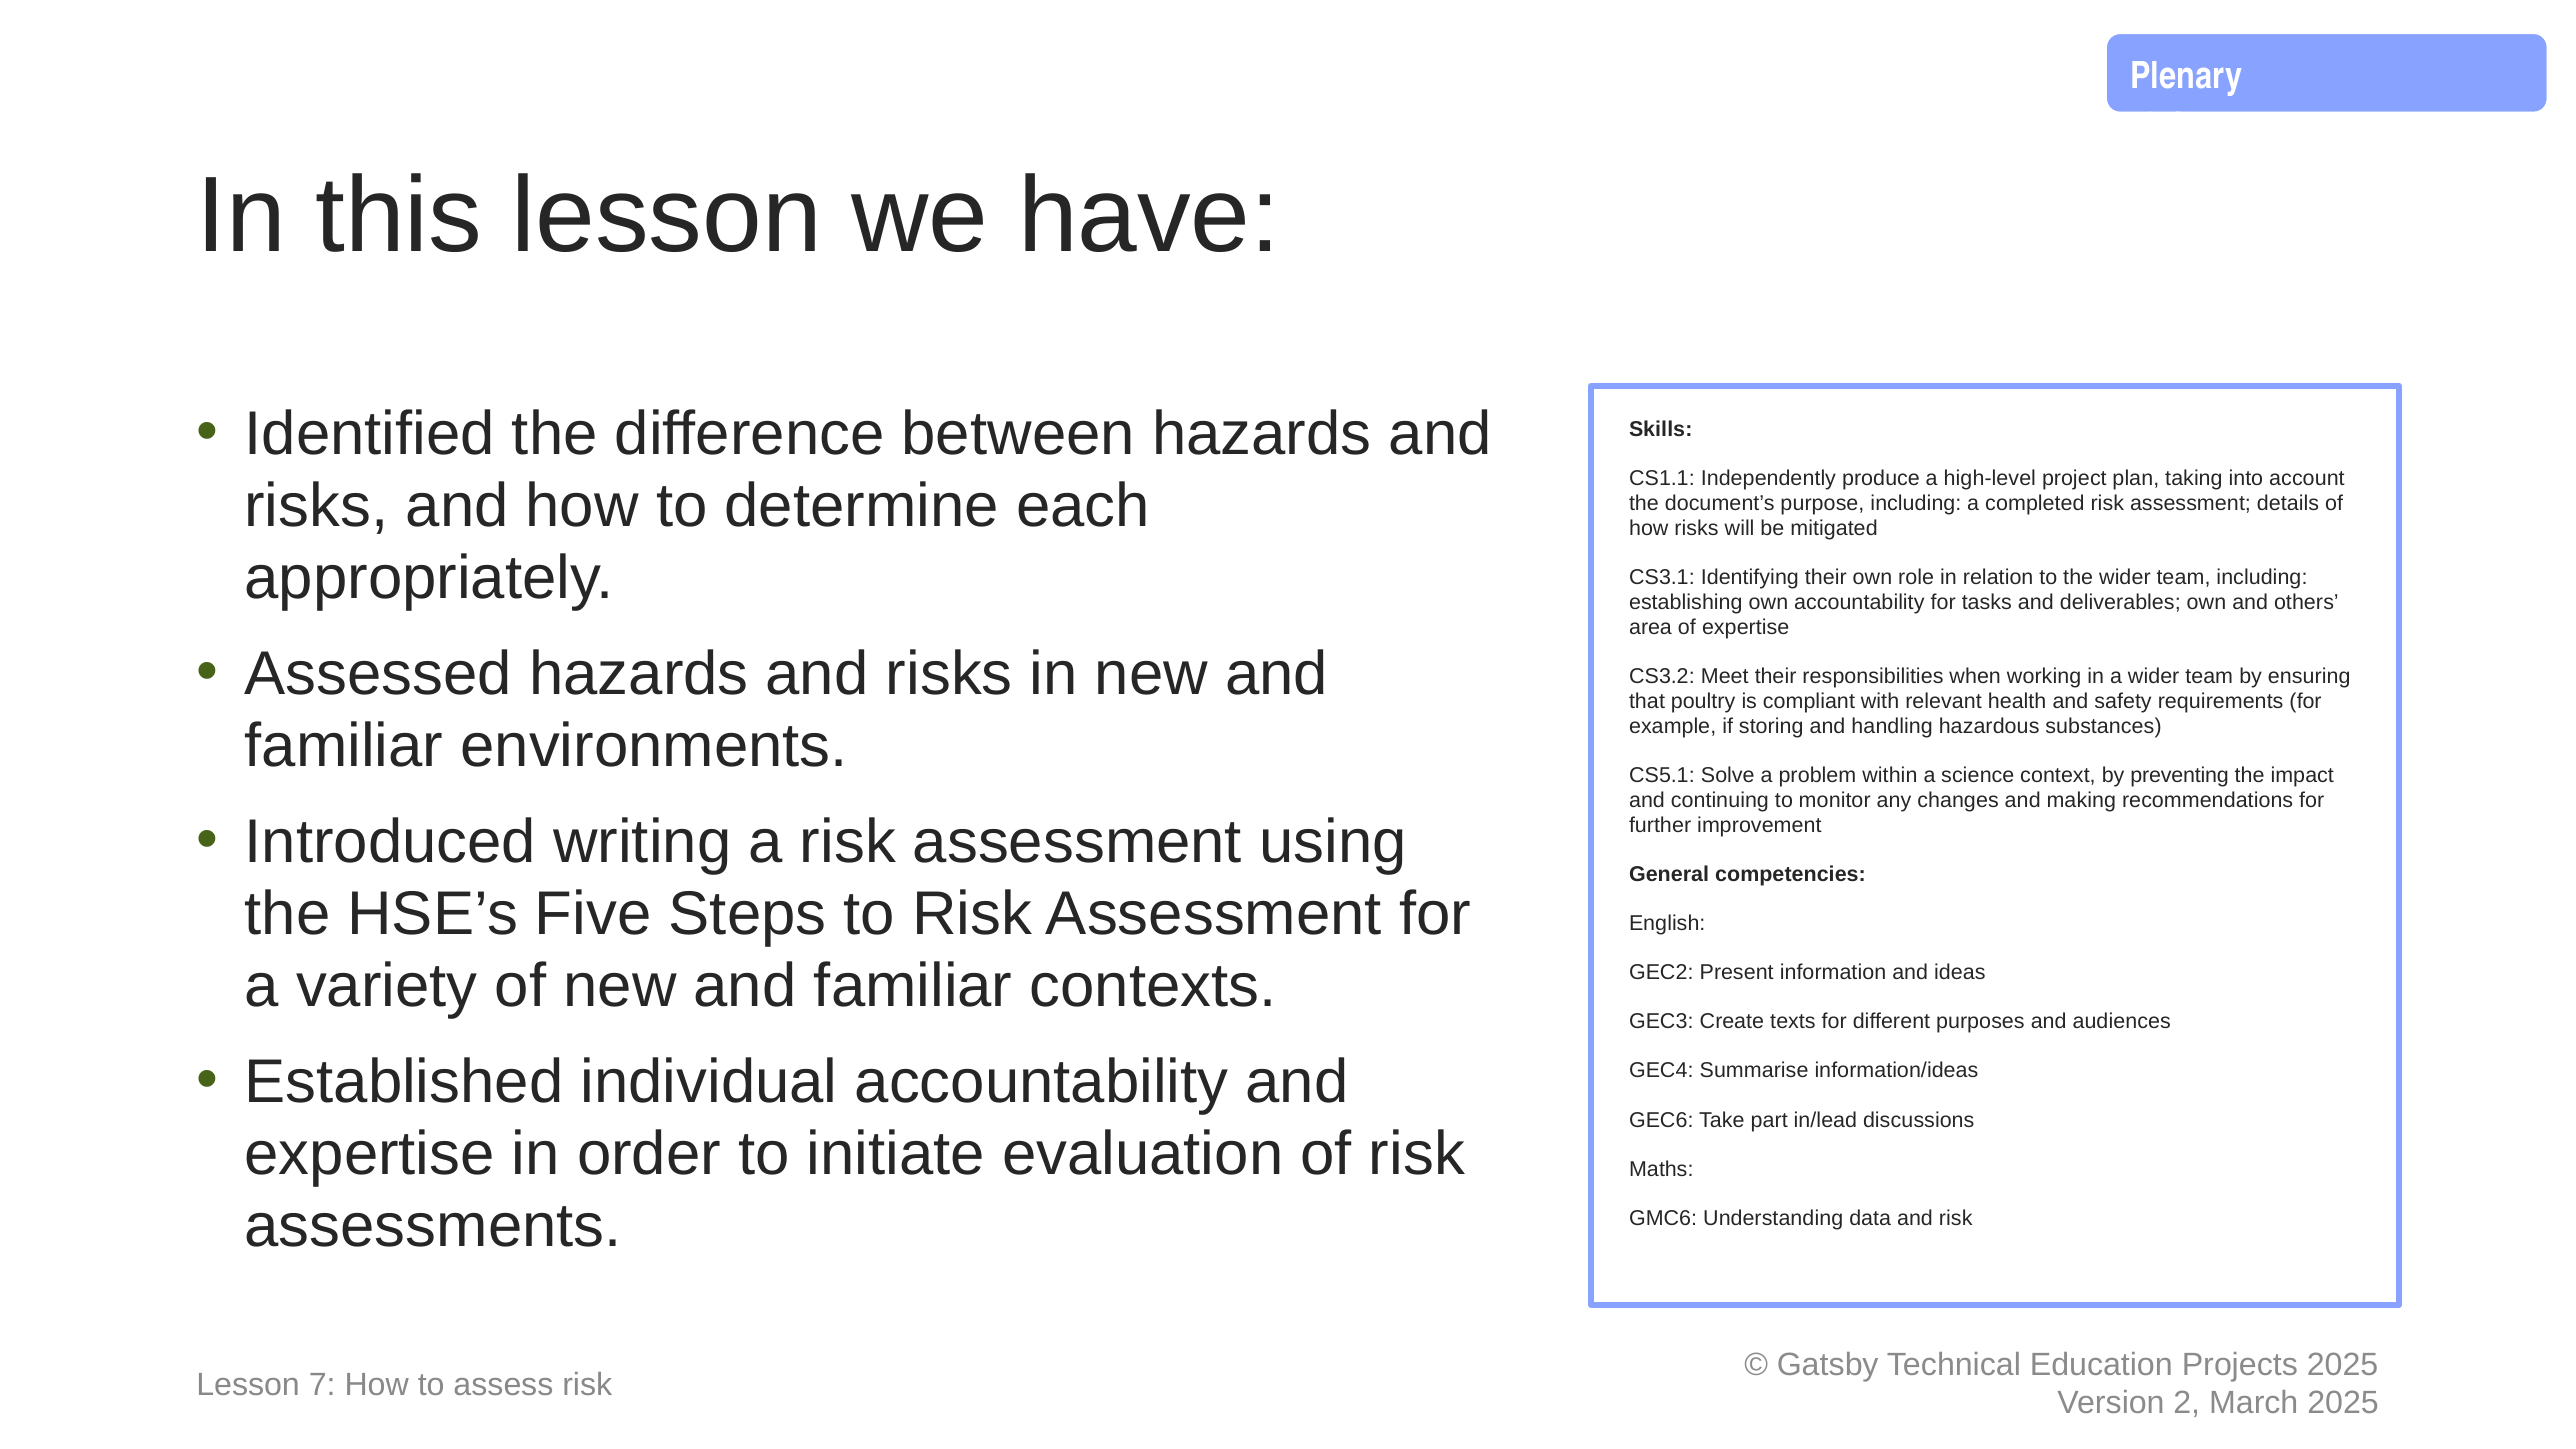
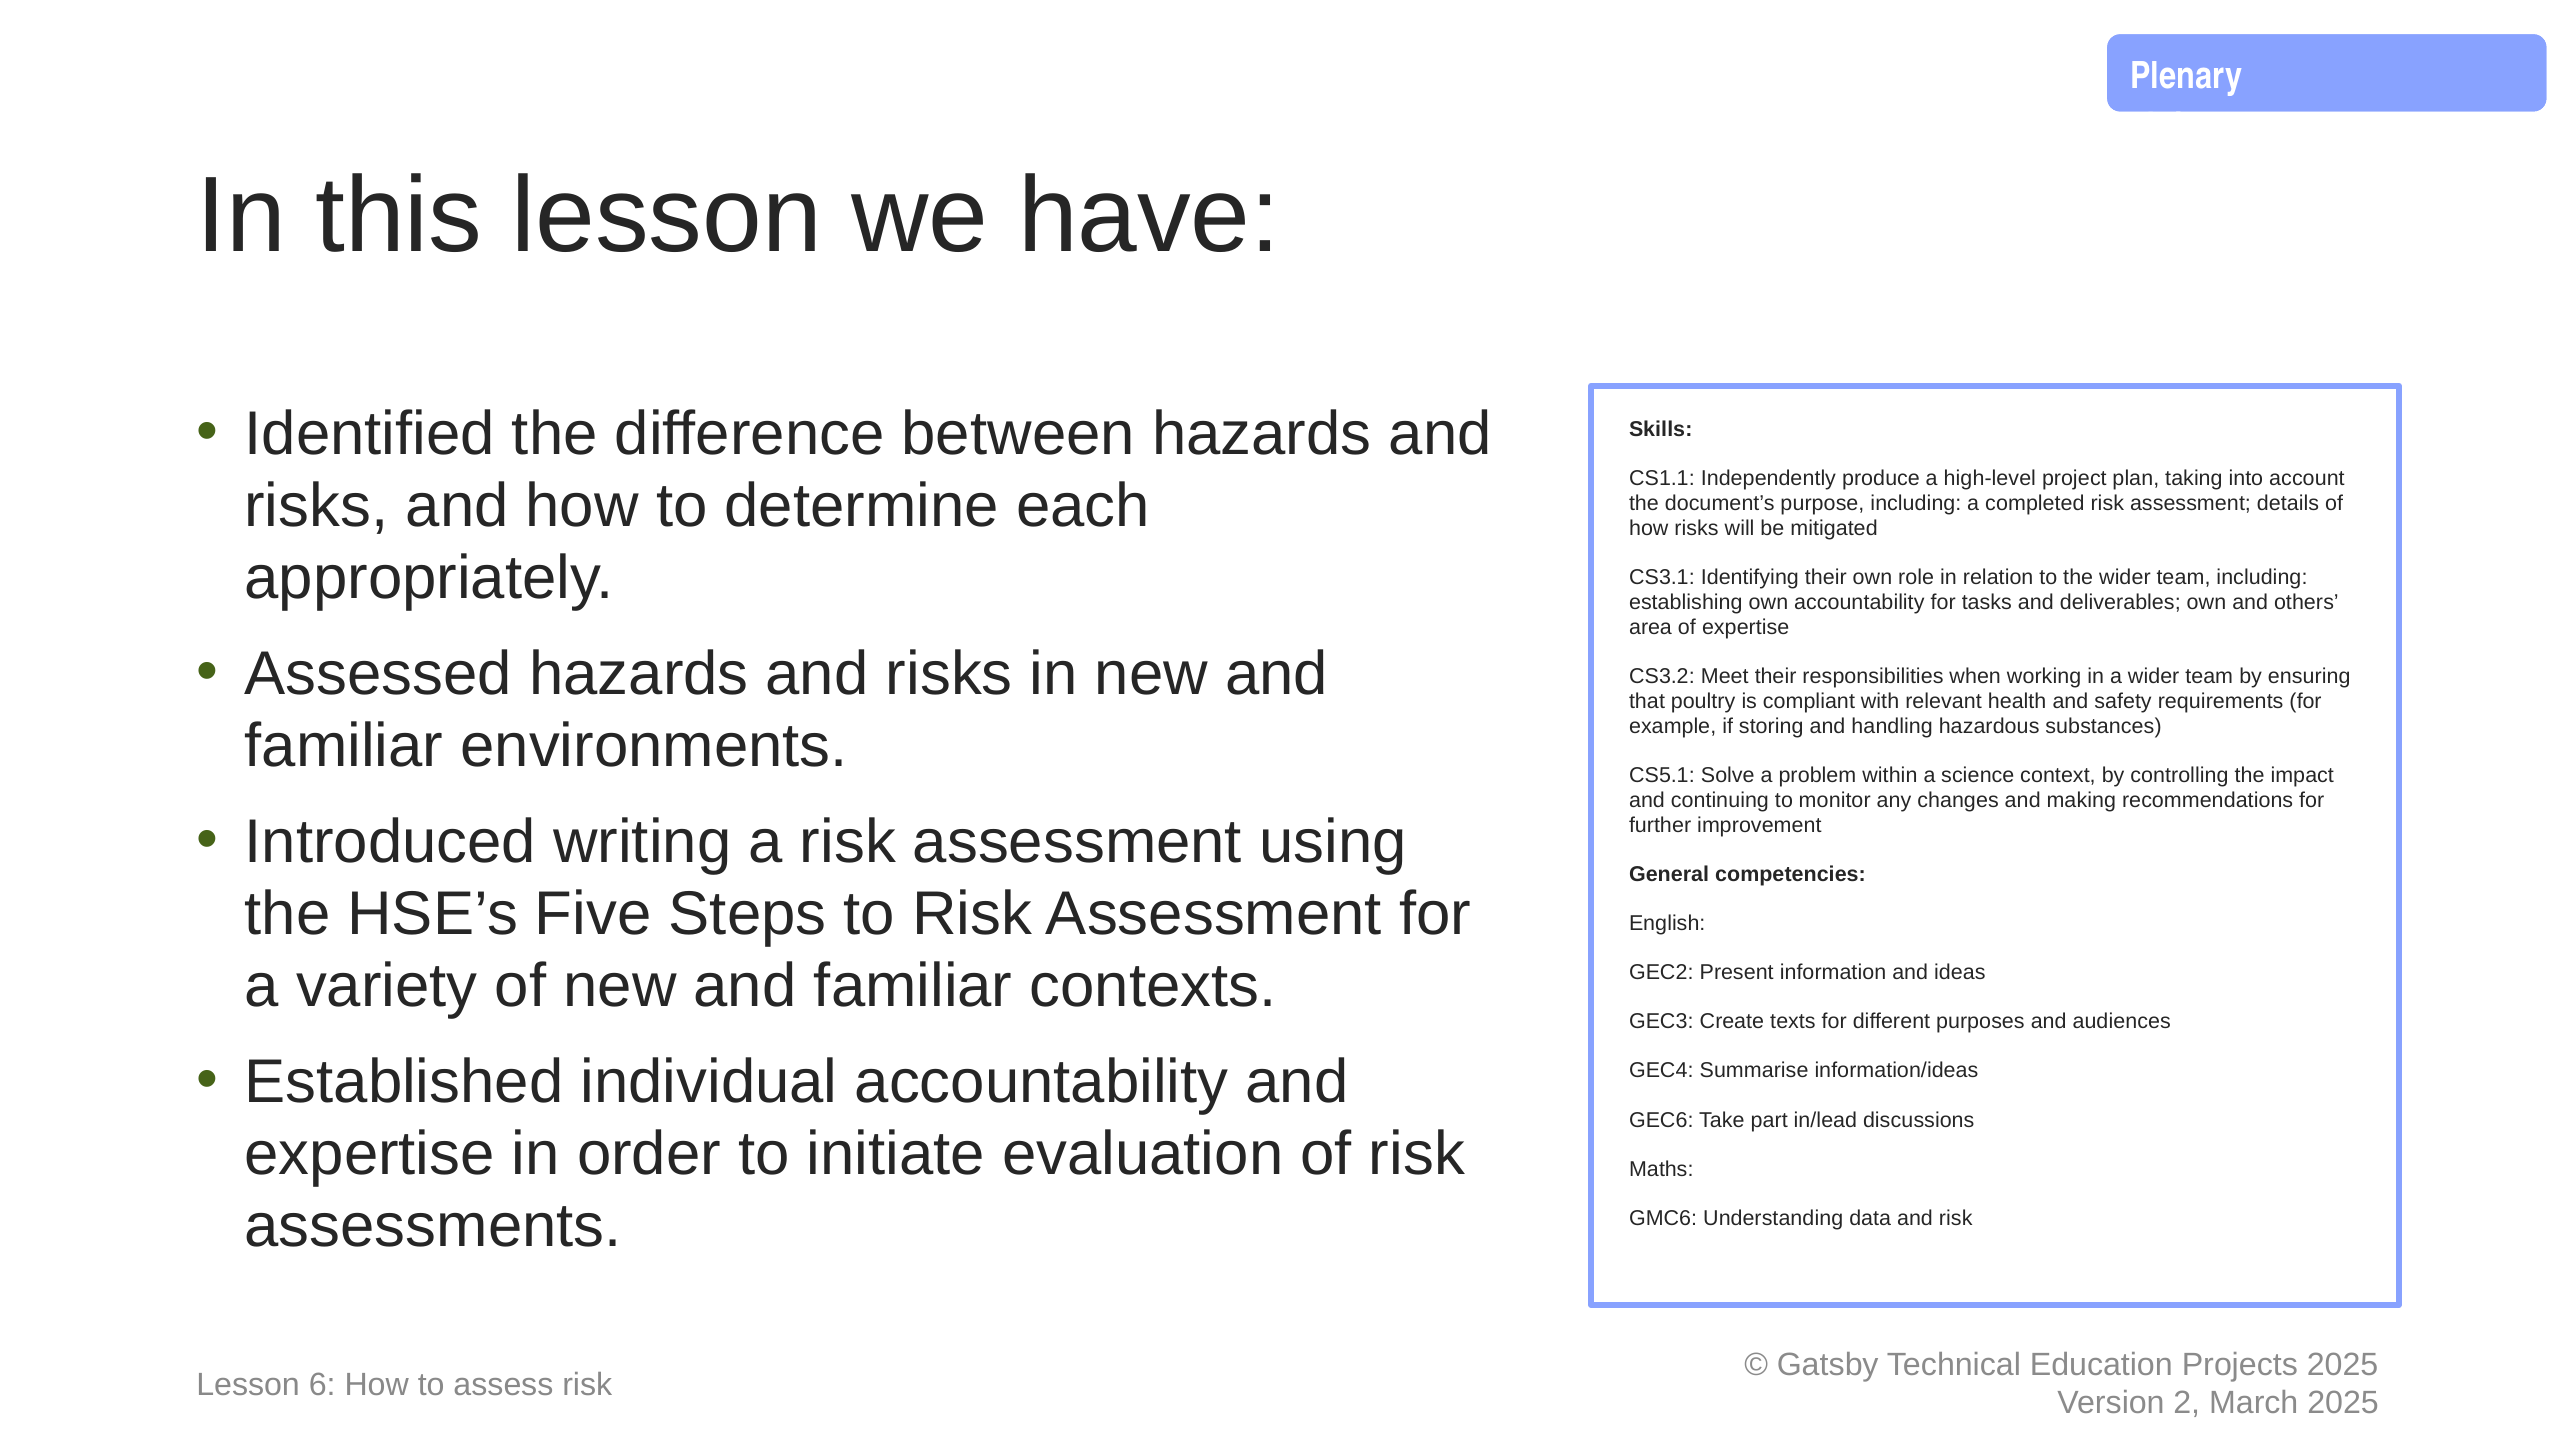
preventing: preventing -> controlling
7: 7 -> 6
